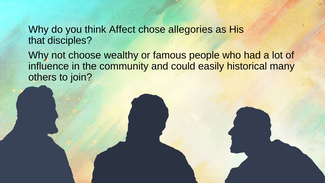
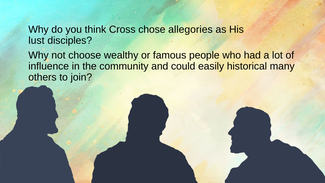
Affect: Affect -> Cross
that: that -> lust
